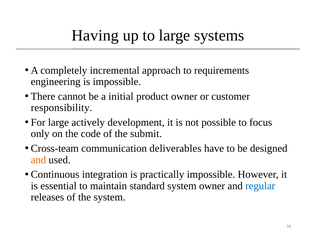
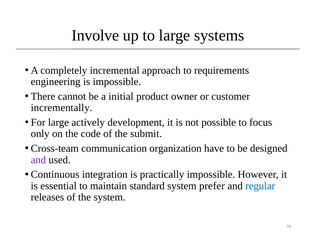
Having: Having -> Involve
responsibility: responsibility -> incrementally
deliverables: deliverables -> organization
and at (38, 160) colour: orange -> purple
system owner: owner -> prefer
